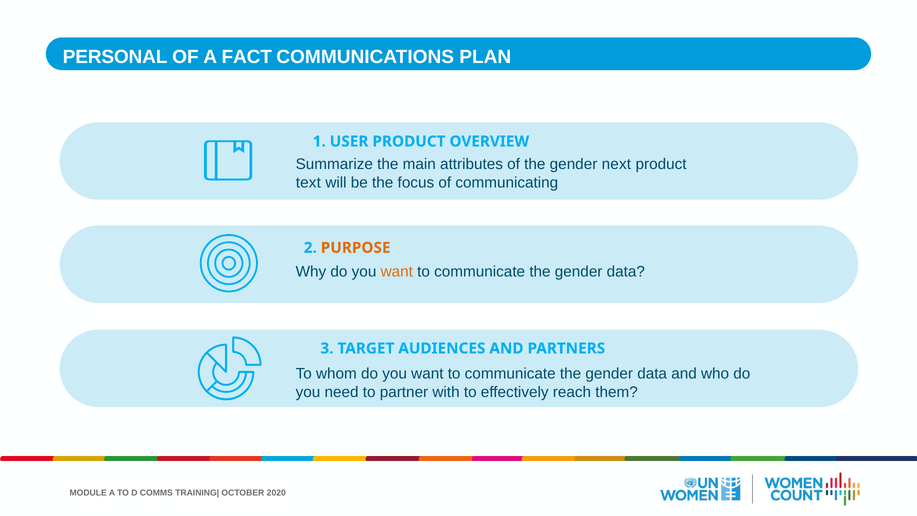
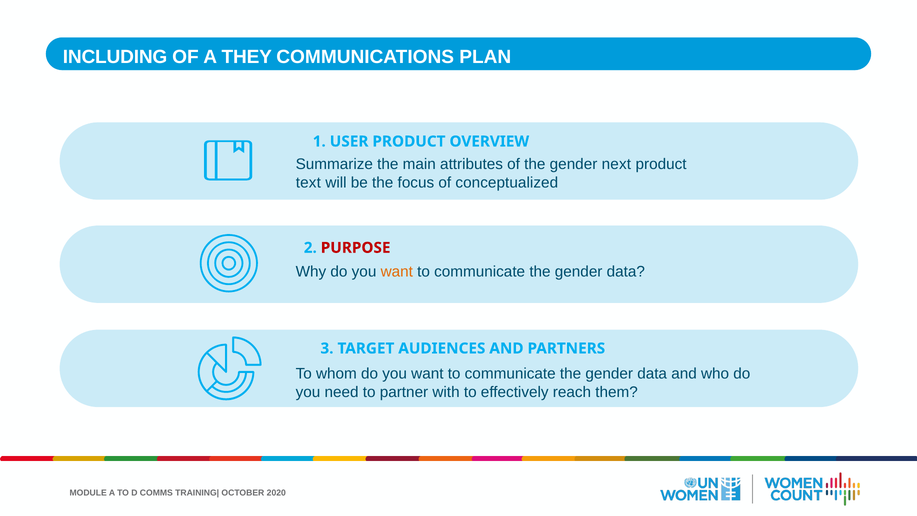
PERSONAL: PERSONAL -> INCLUDING
FACT: FACT -> THEY
communicating: communicating -> conceptualized
PURPOSE colour: orange -> red
